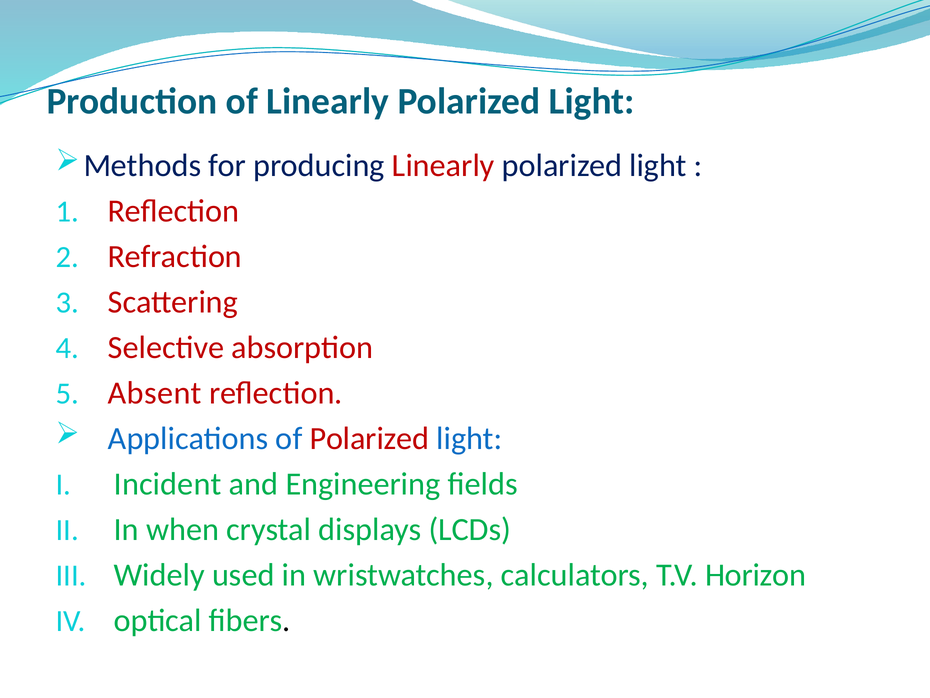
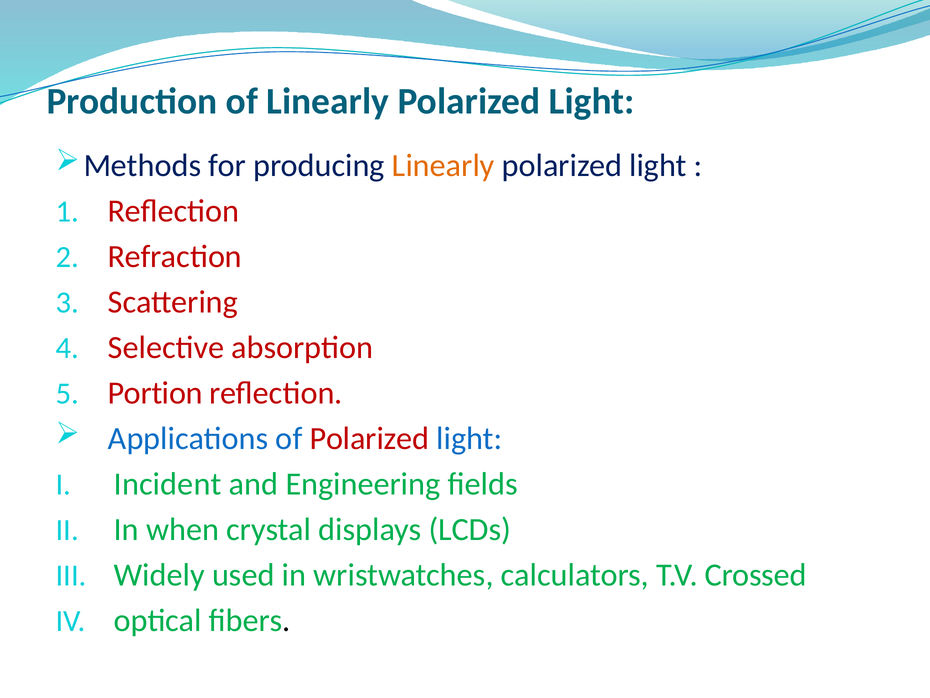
Linearly at (443, 166) colour: red -> orange
Absent: Absent -> Portion
Horizon: Horizon -> Crossed
